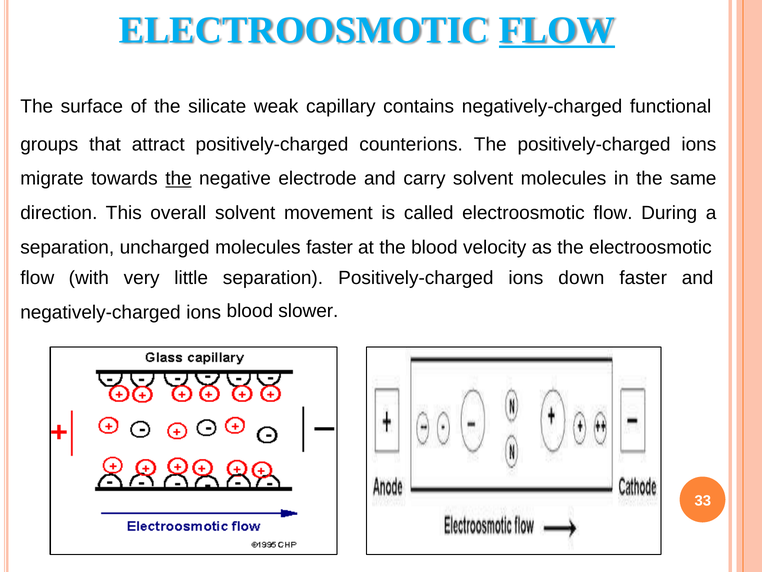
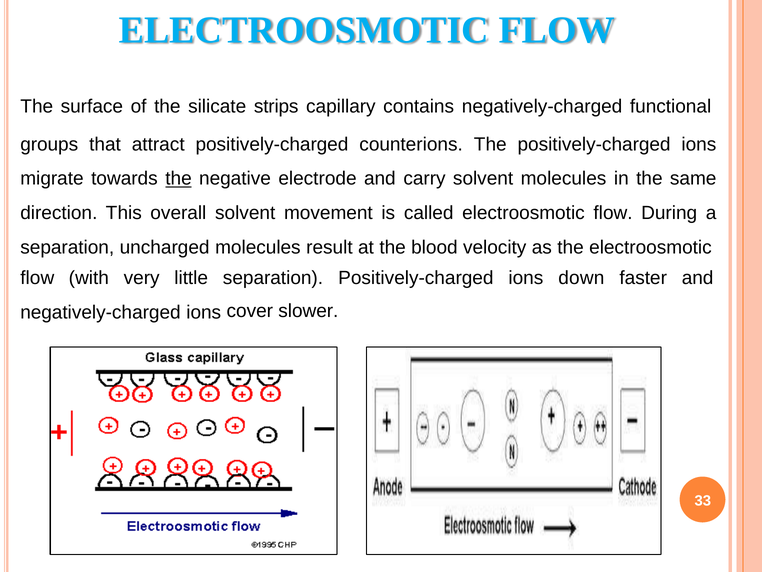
FLOW at (557, 30) underline: present -> none
weak: weak -> strips
molecules faster: faster -> result
blood at (250, 310): blood -> cover
